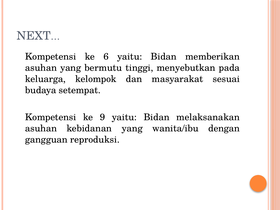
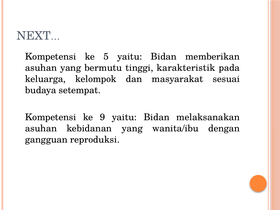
6: 6 -> 5
menyebutkan: menyebutkan -> karakteristik
